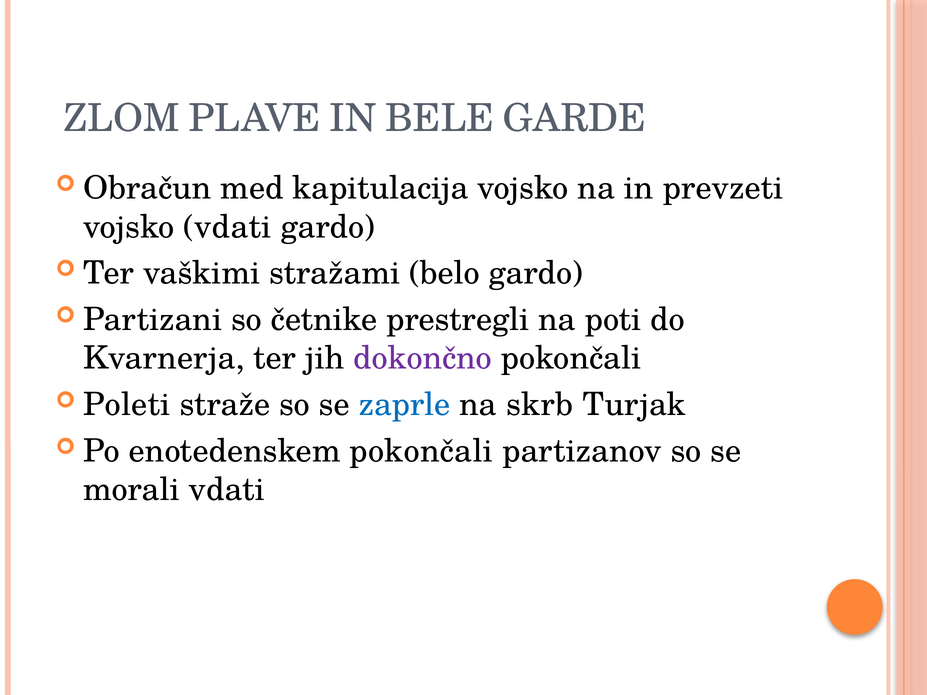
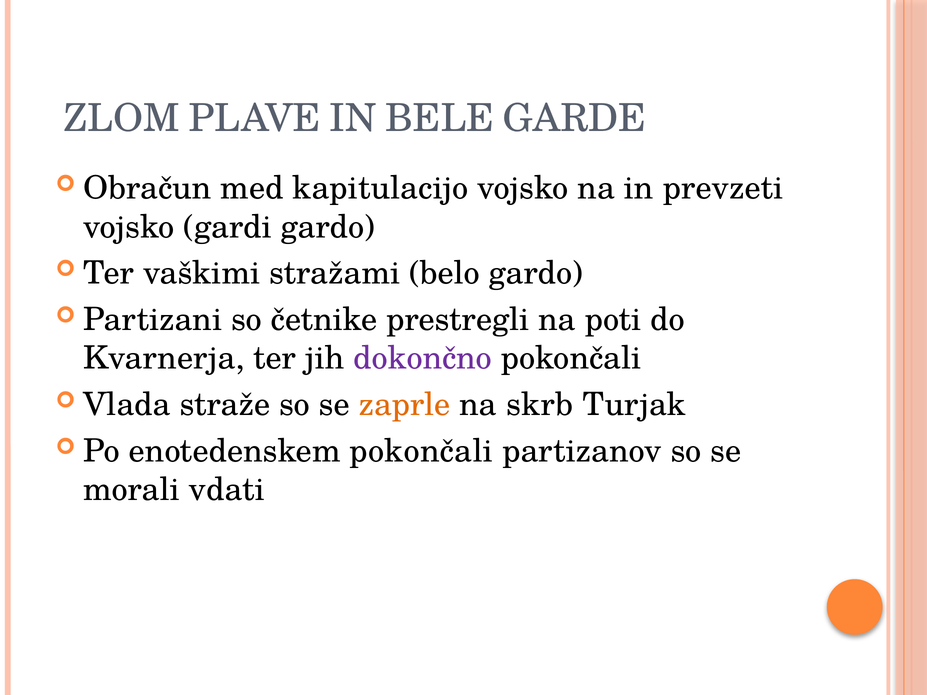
kapitulacija: kapitulacija -> kapitulacijo
vojsko vdati: vdati -> gardi
Poleti: Poleti -> Vlada
zaprle colour: blue -> orange
